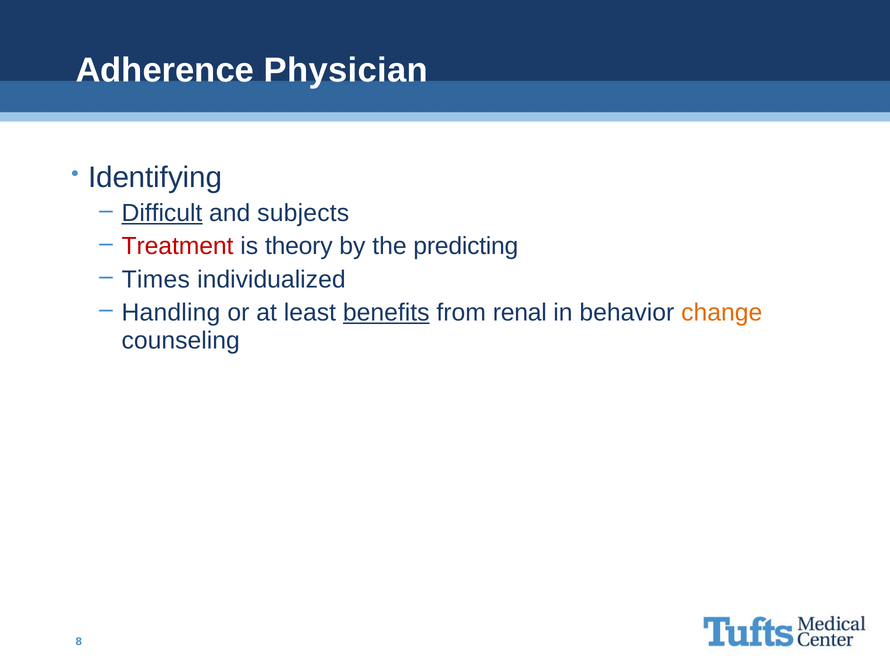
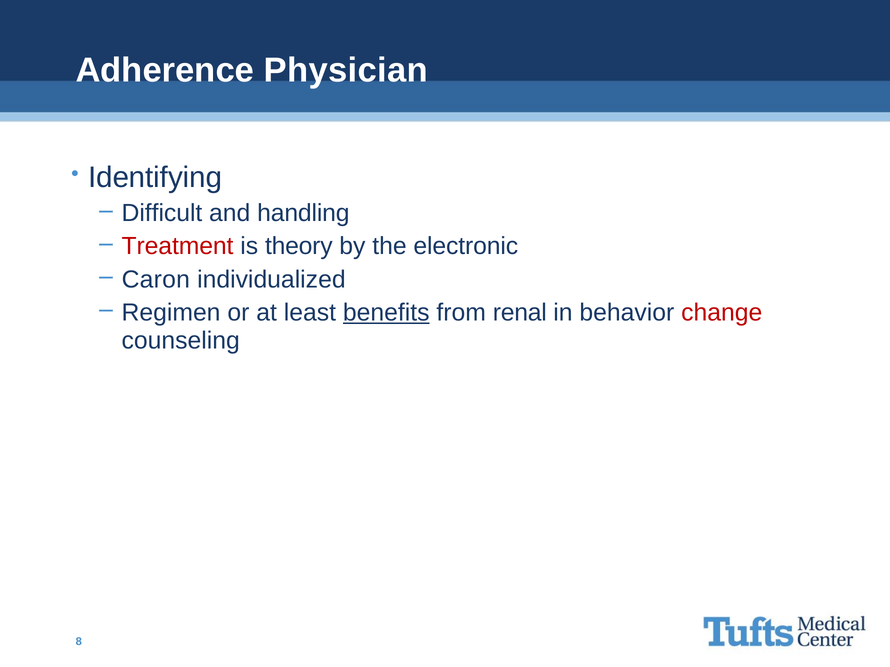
Difficult underline: present -> none
subjects: subjects -> handling
predicting: predicting -> electronic
Times: Times -> Caron
Handling: Handling -> Regimen
change colour: orange -> red
